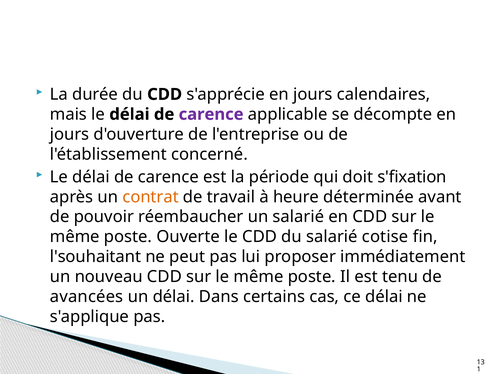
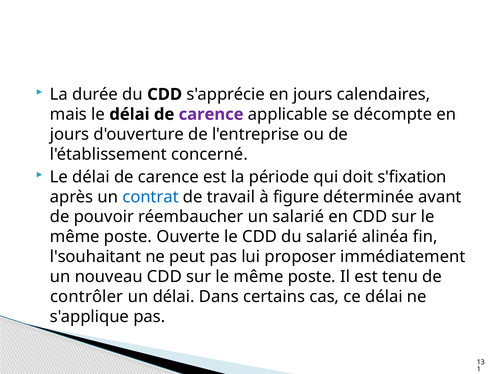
contrat colour: orange -> blue
heure: heure -> figure
cotise: cotise -> alinéa
avancées: avancées -> contrôler
